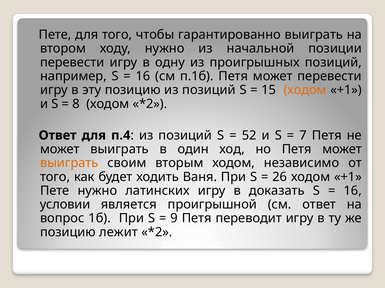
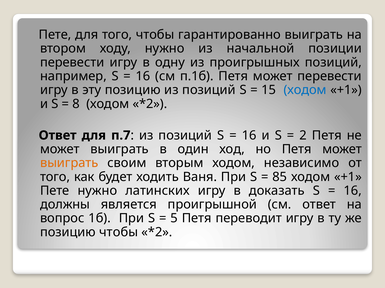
ходом at (305, 90) colour: orange -> blue
п.4: п.4 -> п.7
52 at (249, 136): 52 -> 16
7: 7 -> 2
26: 26 -> 85
условии: условии -> должны
9: 9 -> 5
позицию лежит: лежит -> чтобы
